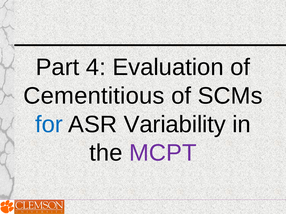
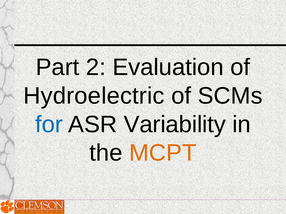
4: 4 -> 2
Cementitious: Cementitious -> Hydroelectric
MCPT colour: purple -> orange
